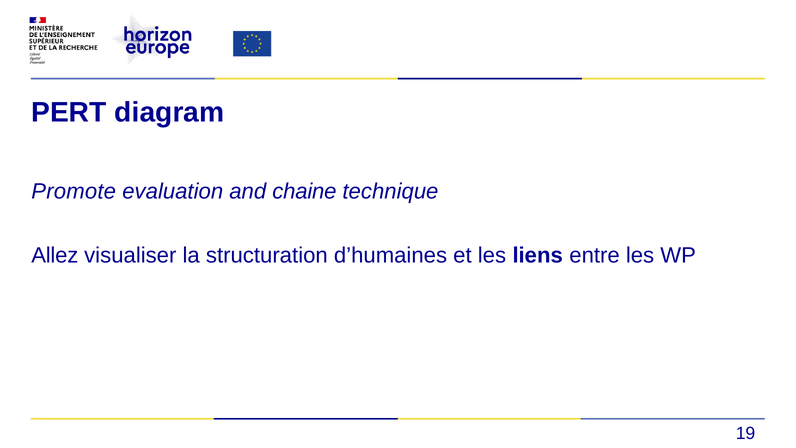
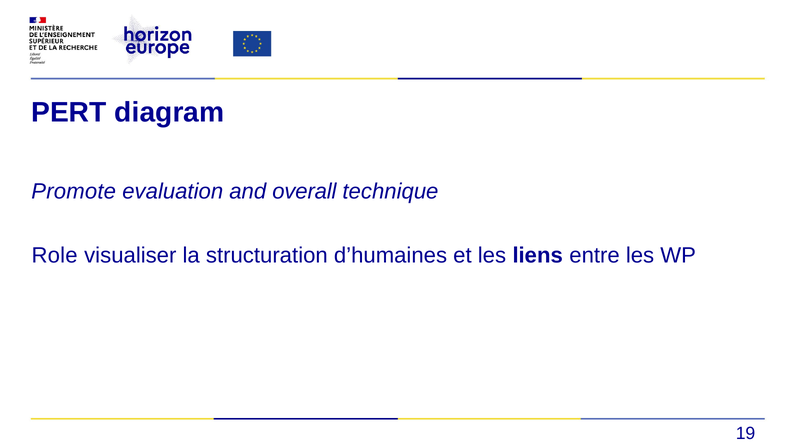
chaine: chaine -> overall
Allez: Allez -> Role
